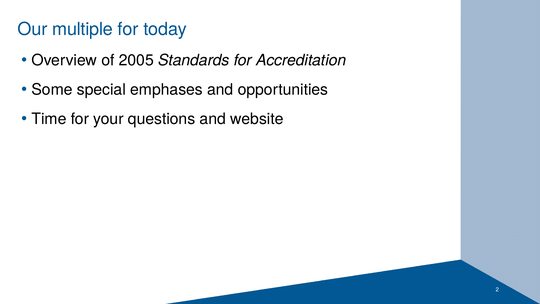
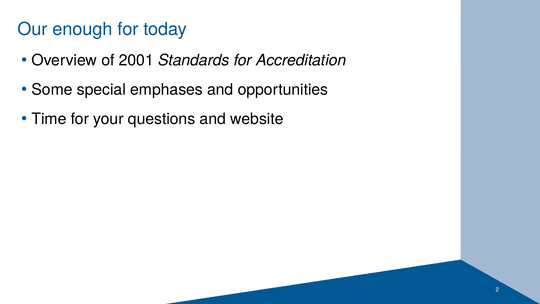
multiple: multiple -> enough
2005: 2005 -> 2001
